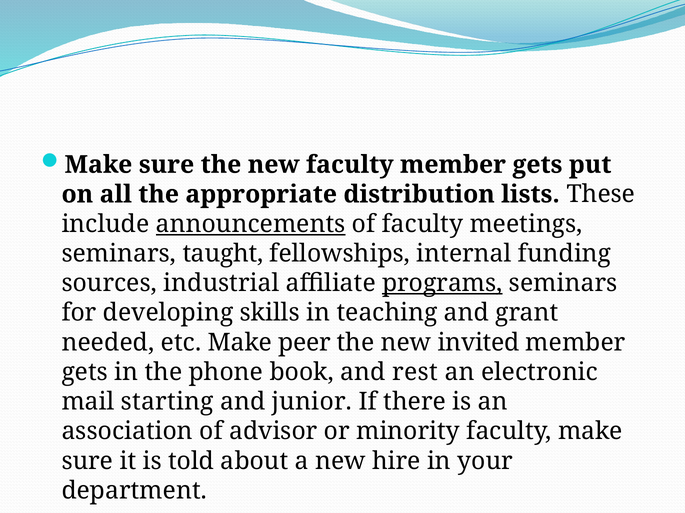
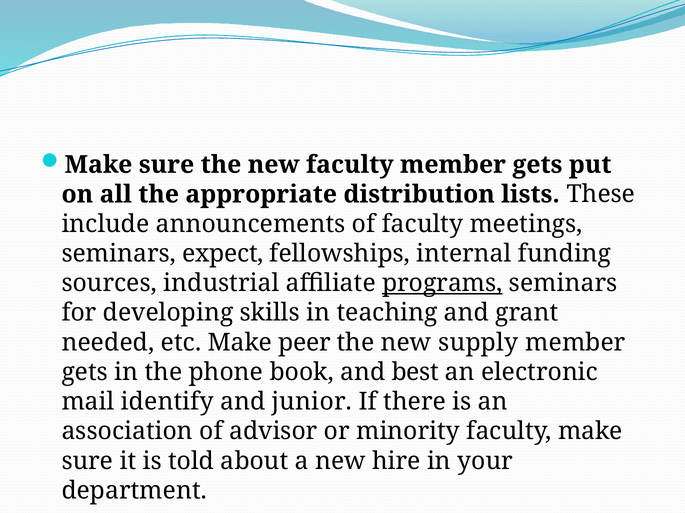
announcements underline: present -> none
taught: taught -> expect
invited: invited -> supply
rest: rest -> best
starting: starting -> identify
